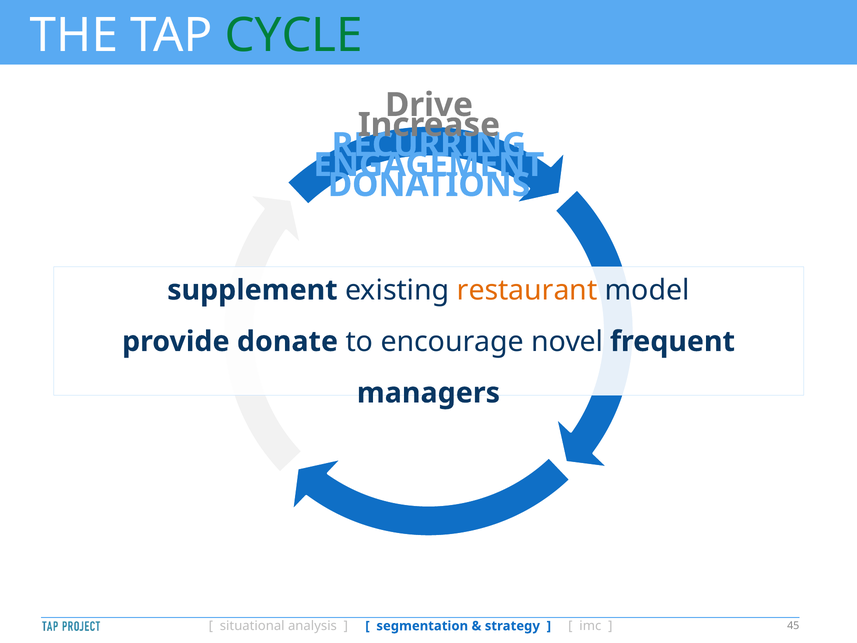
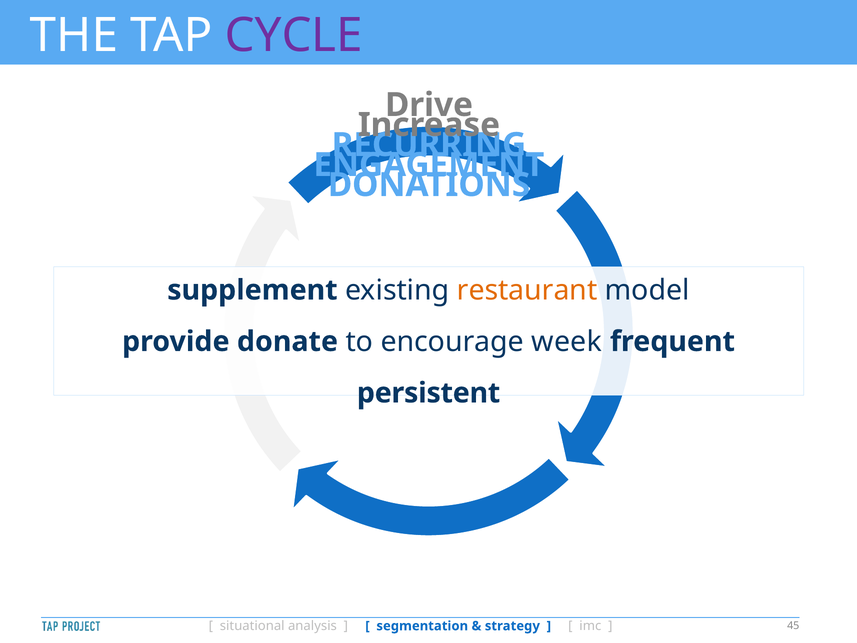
CYCLE colour: green -> purple
novel: novel -> week
managers: managers -> persistent
